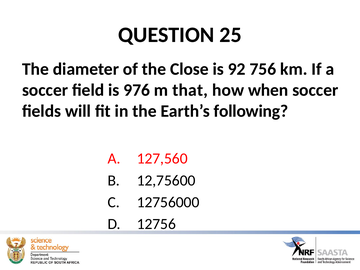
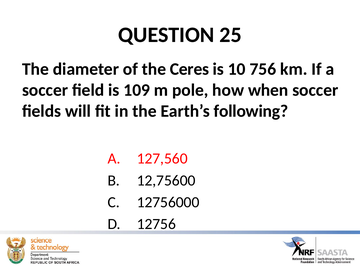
Close: Close -> Ceres
92: 92 -> 10
976: 976 -> 109
that: that -> pole
